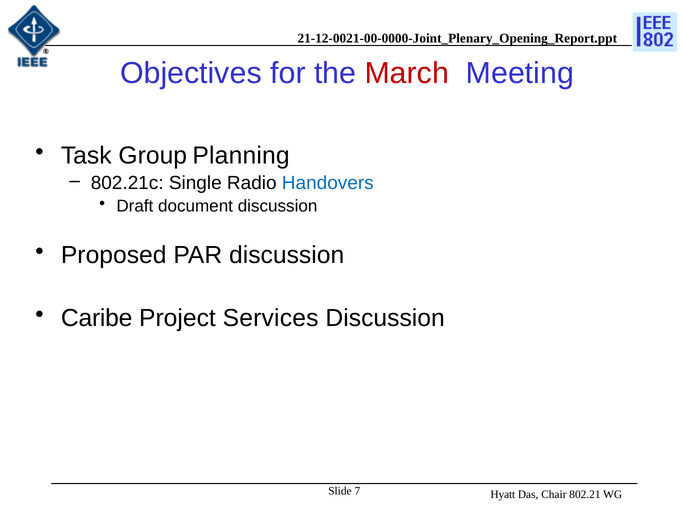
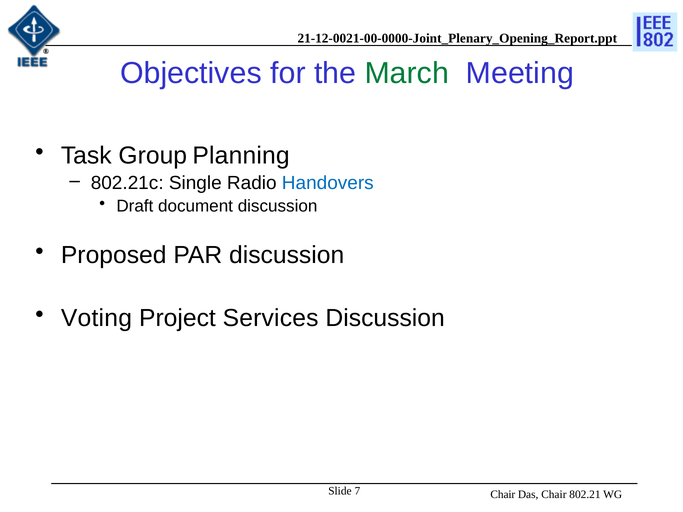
March colour: red -> green
Caribe: Caribe -> Voting
Hyatt at (503, 495): Hyatt -> Chair
